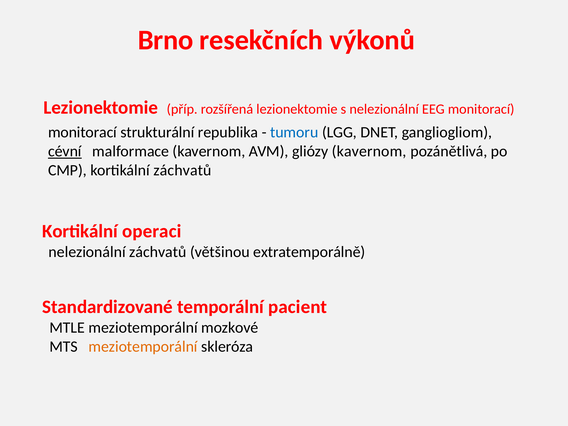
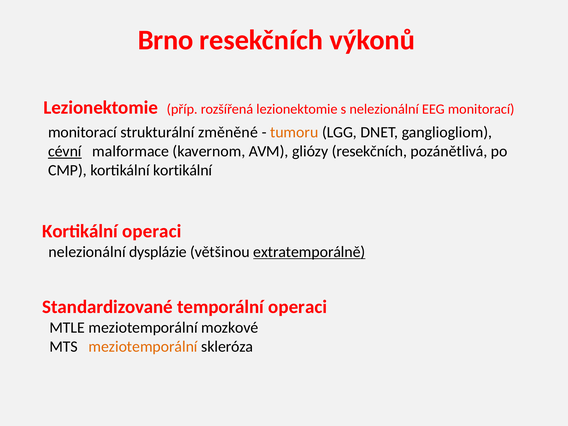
republika: republika -> změněné
tumoru colour: blue -> orange
gliózy kavernom: kavernom -> resekčních
kortikální záchvatů: záchvatů -> kortikální
nelezionální záchvatů: záchvatů -> dysplázie
extratemporálně underline: none -> present
temporální pacient: pacient -> operaci
